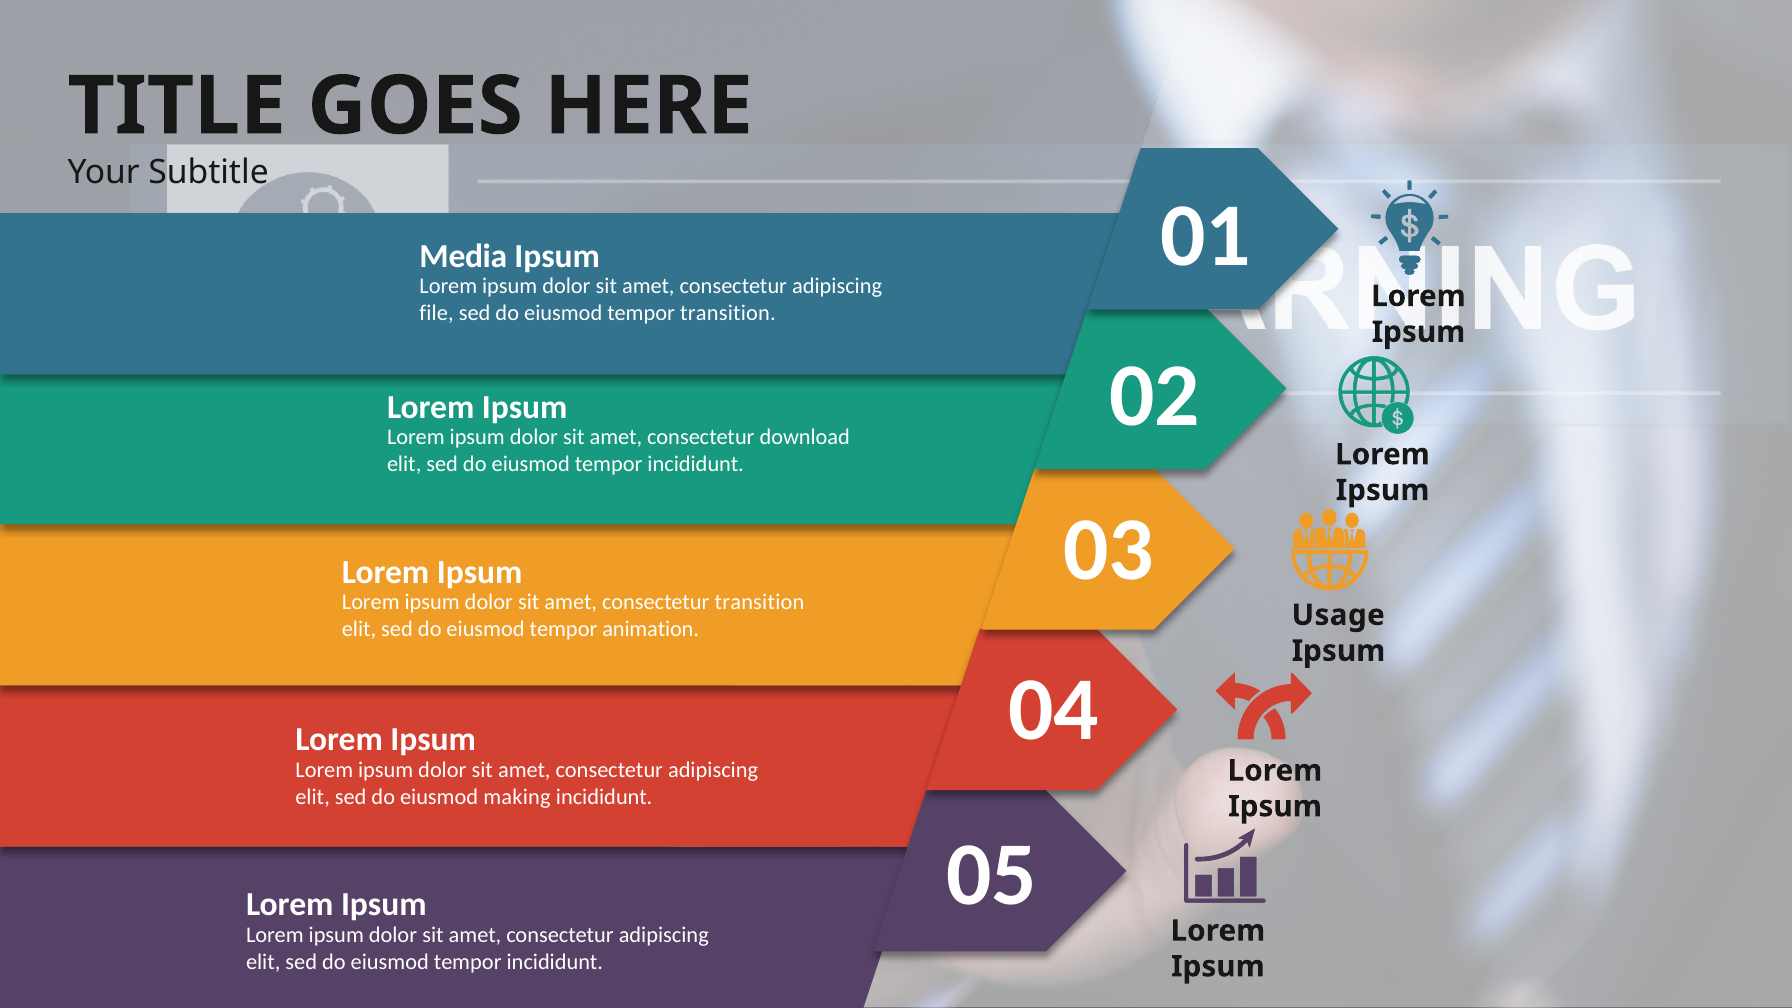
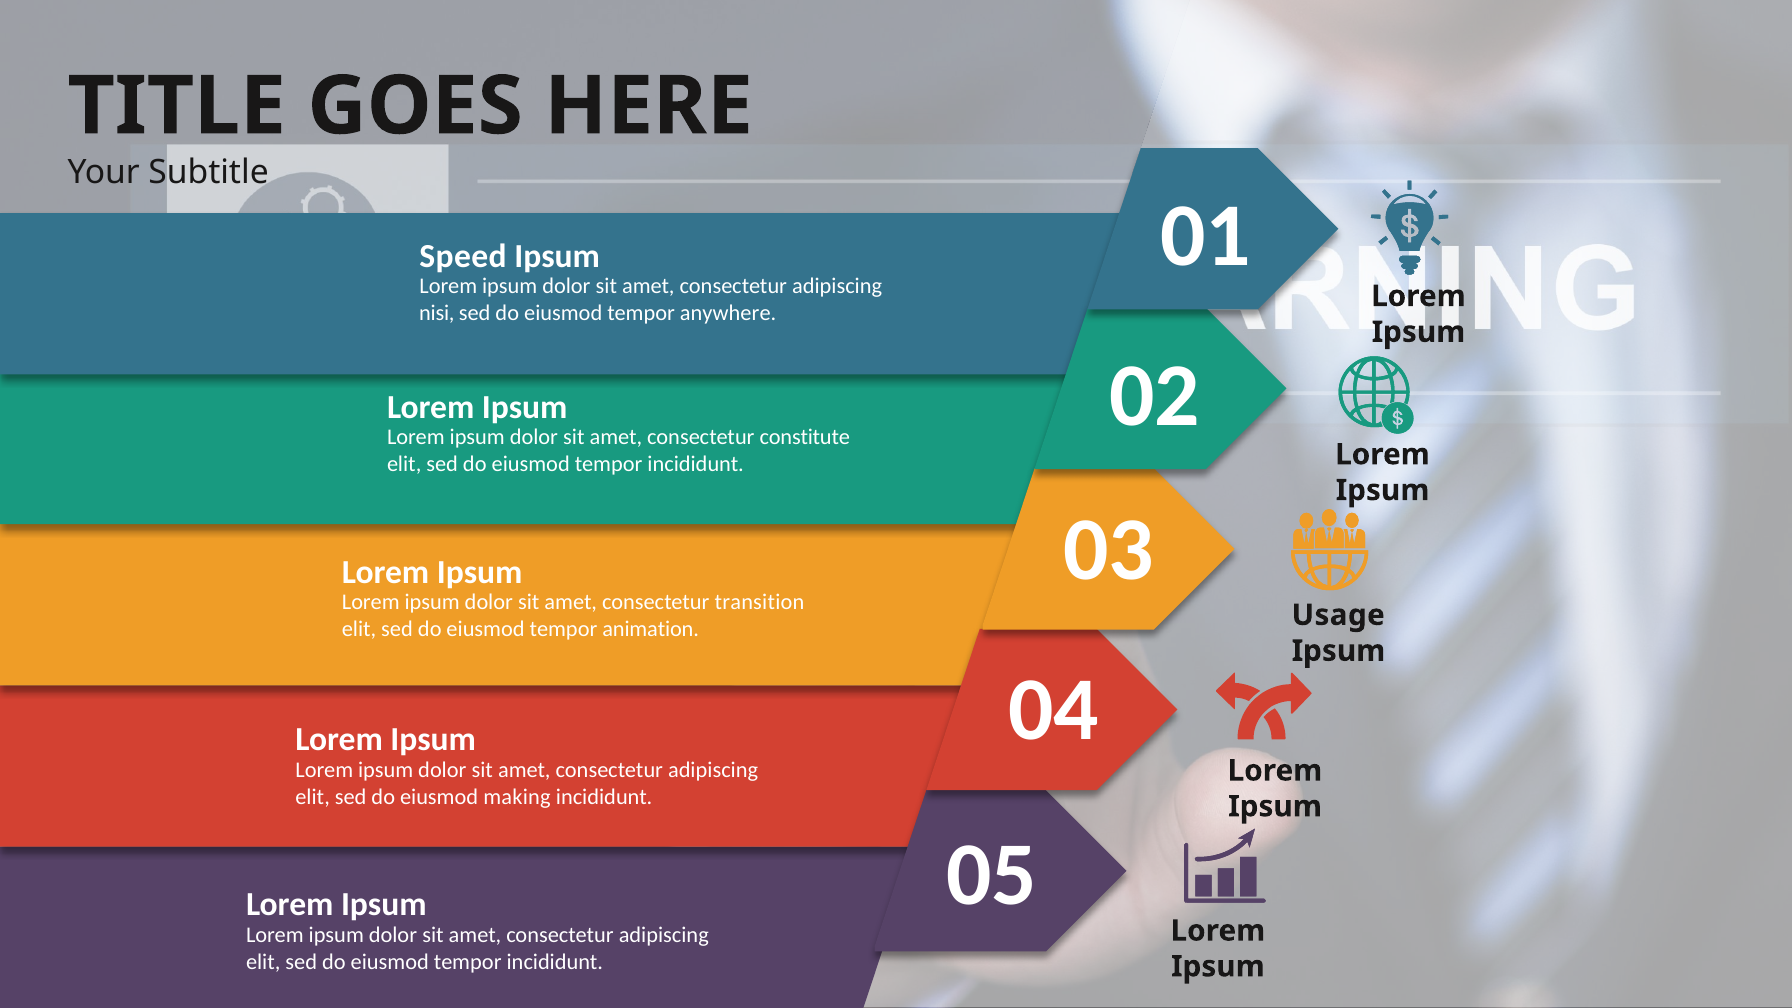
Media: Media -> Speed
file: file -> nisi
tempor transition: transition -> anywhere
download: download -> constitute
